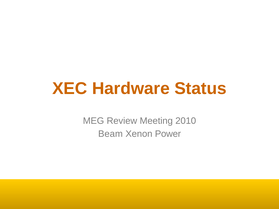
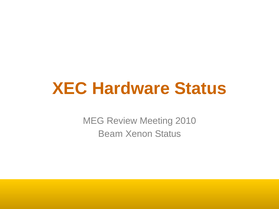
Xenon Power: Power -> Status
